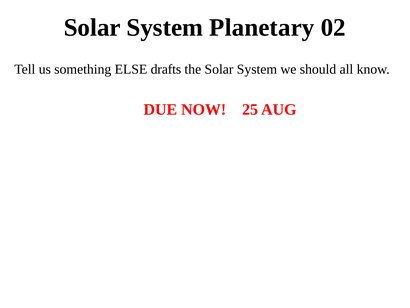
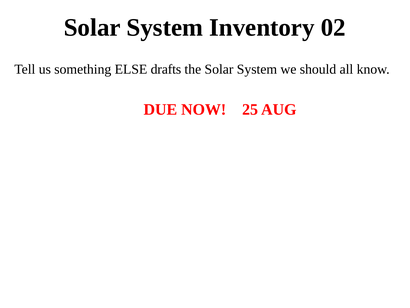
Planetary: Planetary -> Inventory
